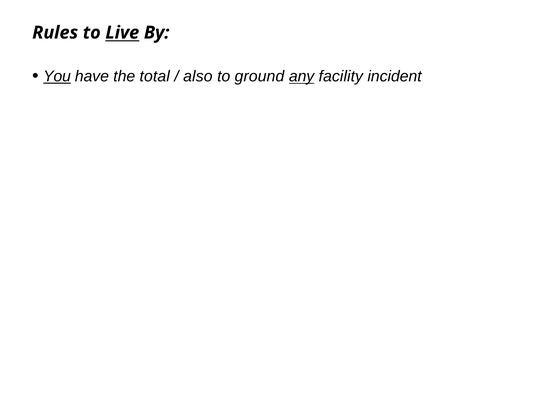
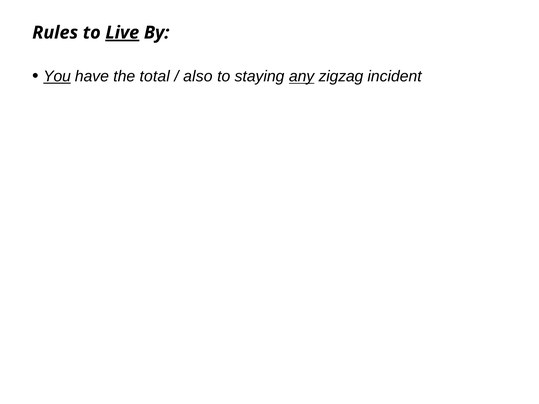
Live underline: none -> present
ground: ground -> staying
facility: facility -> zigzag
